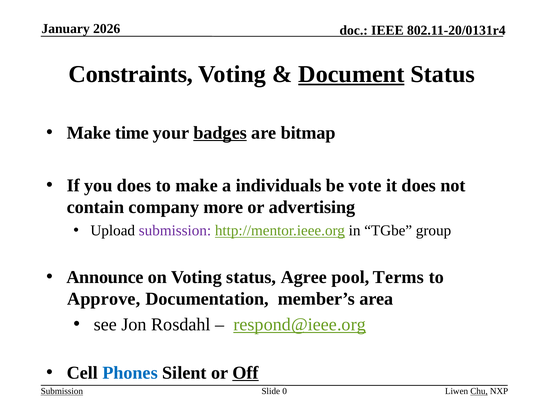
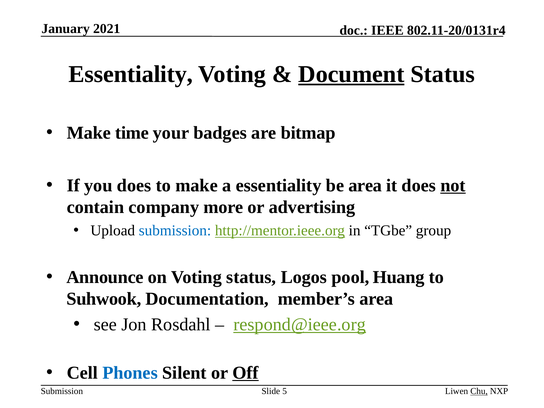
2026: 2026 -> 2021
Constraints at (131, 74): Constraints -> Essentiality
badges underline: present -> none
a individuals: individuals -> essentiality
be vote: vote -> area
not underline: none -> present
submission at (175, 231) colour: purple -> blue
Agree: Agree -> Logos
Terms: Terms -> Huang
Approve: Approve -> Suhwook
Submission at (62, 391) underline: present -> none
0: 0 -> 5
